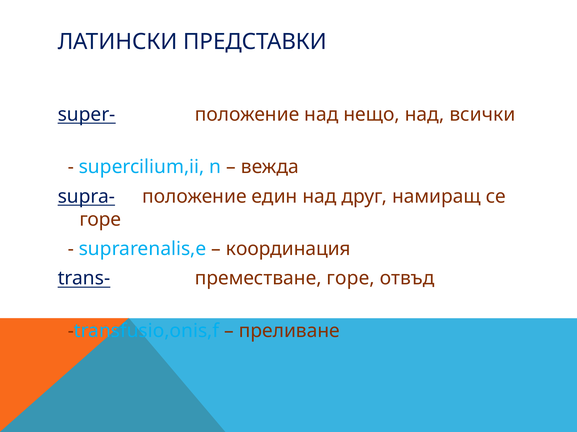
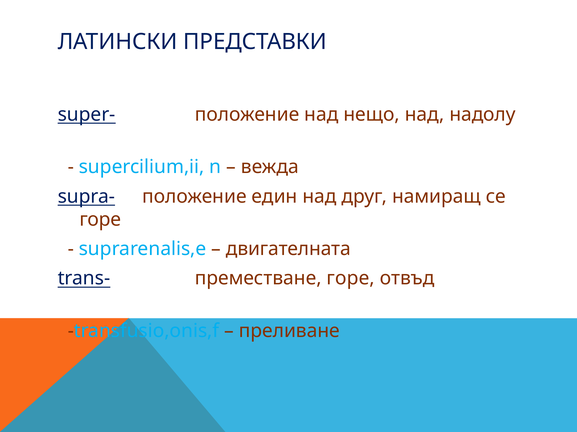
всички: всички -> надолу
координация: координация -> двигателната
